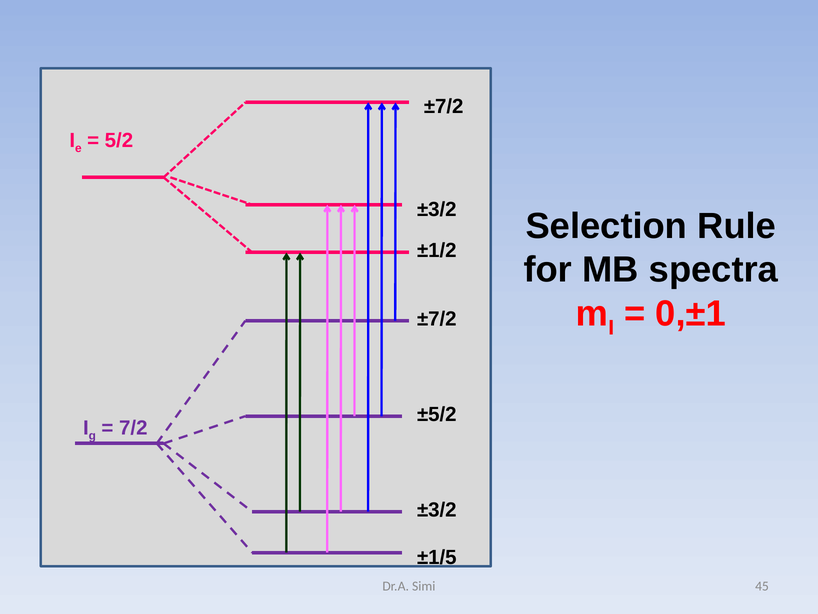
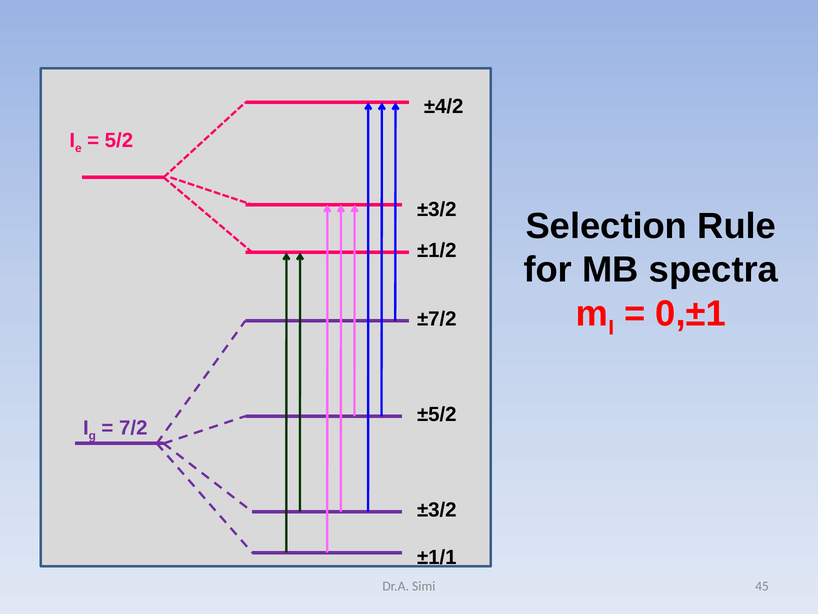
±7/2 at (444, 106): ±7/2 -> ±4/2
±1/5: ±1/5 -> ±1/1
